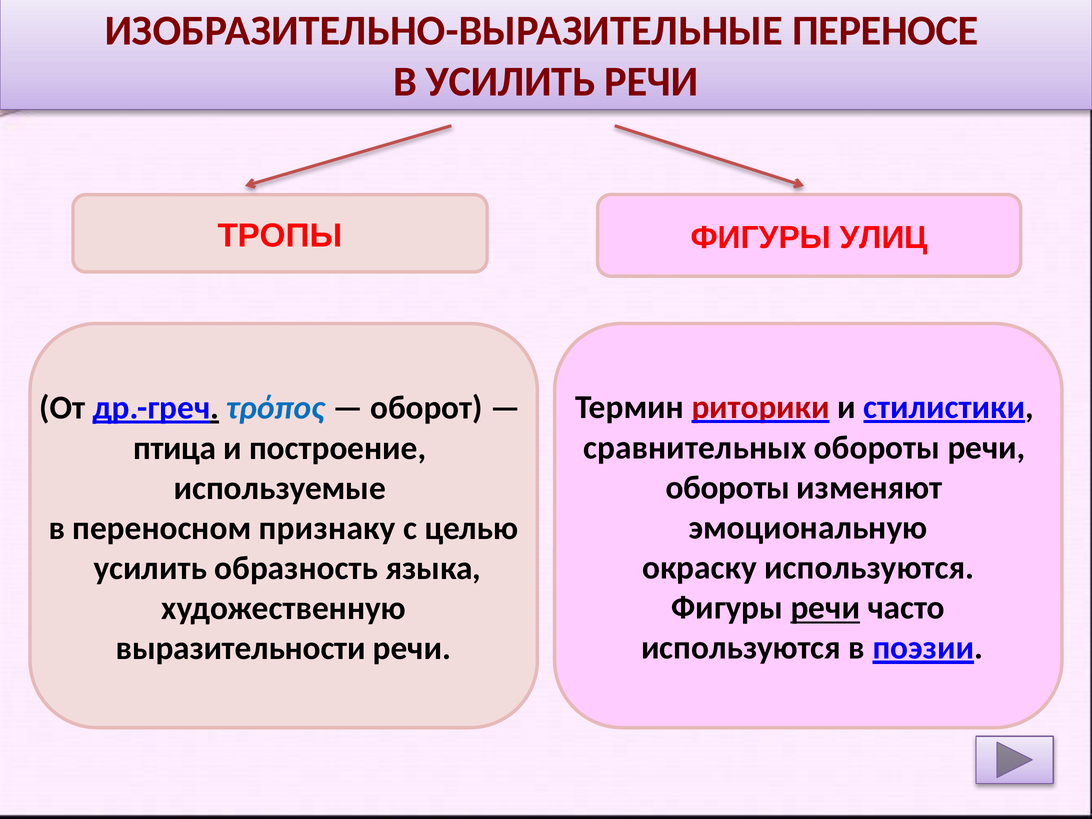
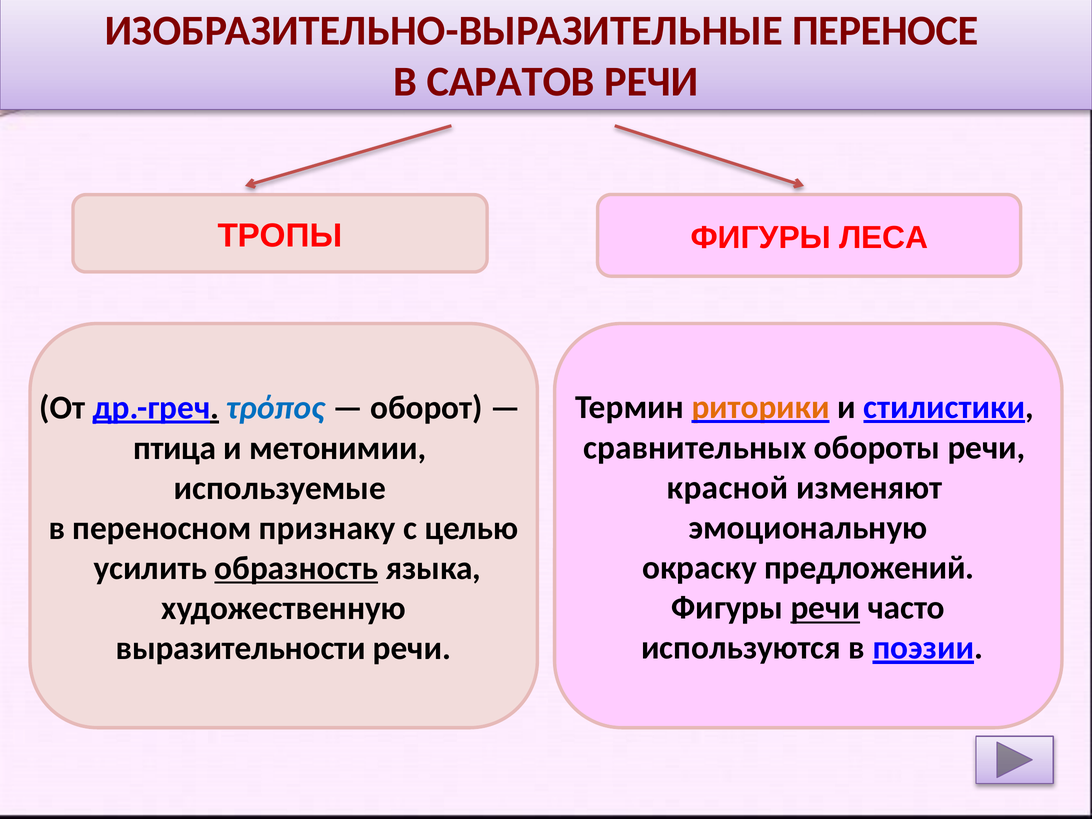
В УСИЛИТЬ: УСИЛИТЬ -> САРАТОВ
УЛИЦ: УЛИЦ -> ЛЕСА
риторики colour: red -> orange
построение: построение -> метонимии
обороты at (728, 488): обороты -> красной
окраску используются: используются -> предложений
образность underline: none -> present
